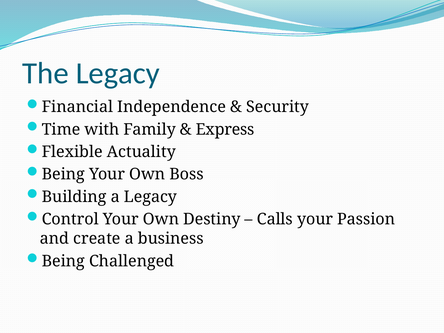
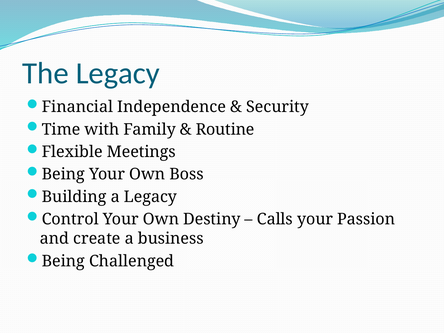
Express: Express -> Routine
Actuality: Actuality -> Meetings
